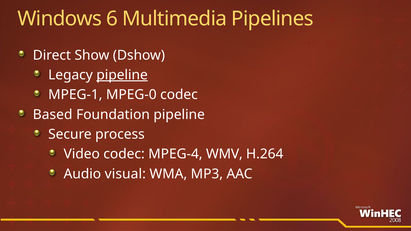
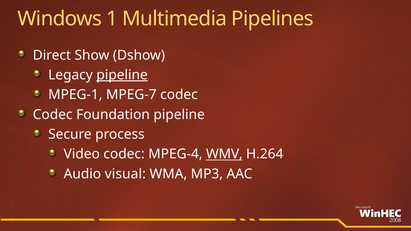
6: 6 -> 1
MPEG-0: MPEG-0 -> MPEG-7
Based at (53, 115): Based -> Codec
WMV underline: none -> present
